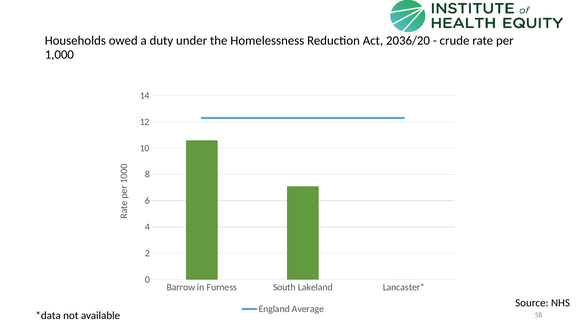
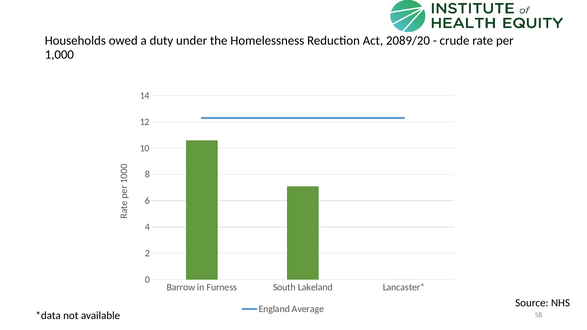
2036/20: 2036/20 -> 2089/20
